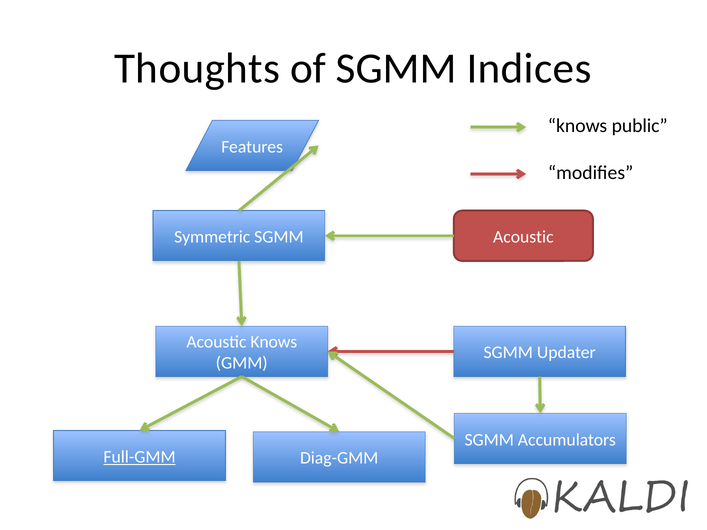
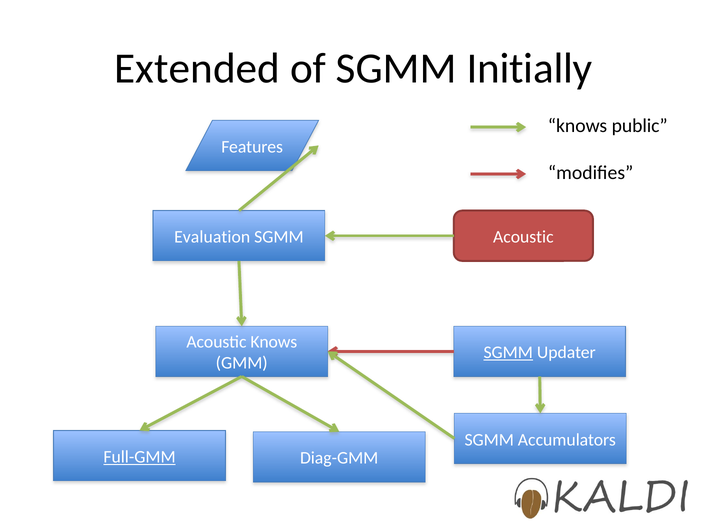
Thoughts: Thoughts -> Extended
Indices: Indices -> Initially
Symmetric: Symmetric -> Evaluation
SGMM at (508, 353) underline: none -> present
